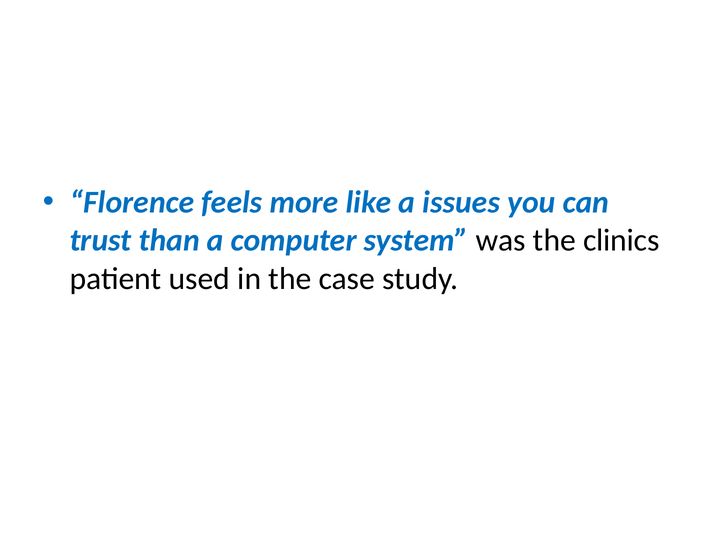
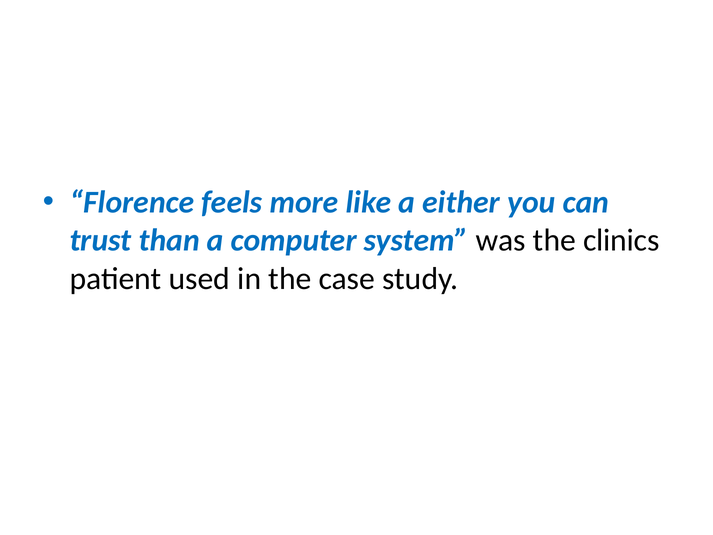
issues: issues -> either
